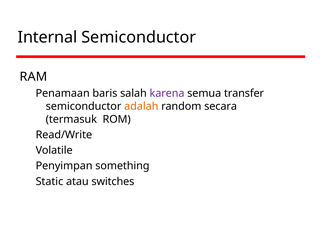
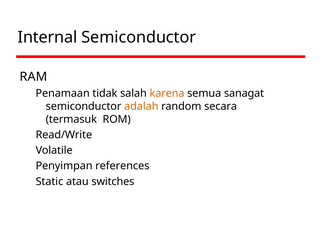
baris: baris -> tidak
karena colour: purple -> orange
transfer: transfer -> sanagat
something: something -> references
